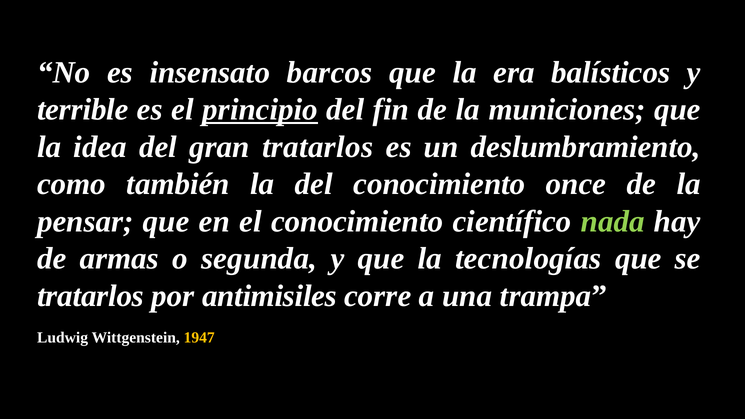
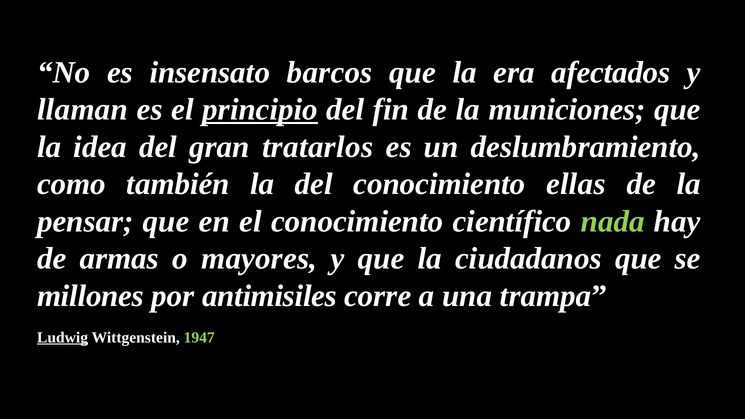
balísticos: balísticos -> afectados
terrible: terrible -> llaman
once: once -> ellas
segunda: segunda -> mayores
tecnologías: tecnologías -> ciudadanos
tratarlos at (91, 296): tratarlos -> millones
Ludwig underline: none -> present
1947 colour: yellow -> light green
